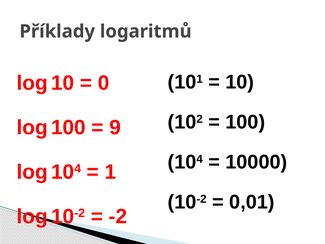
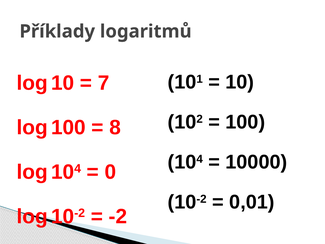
0: 0 -> 7
9: 9 -> 8
1: 1 -> 0
